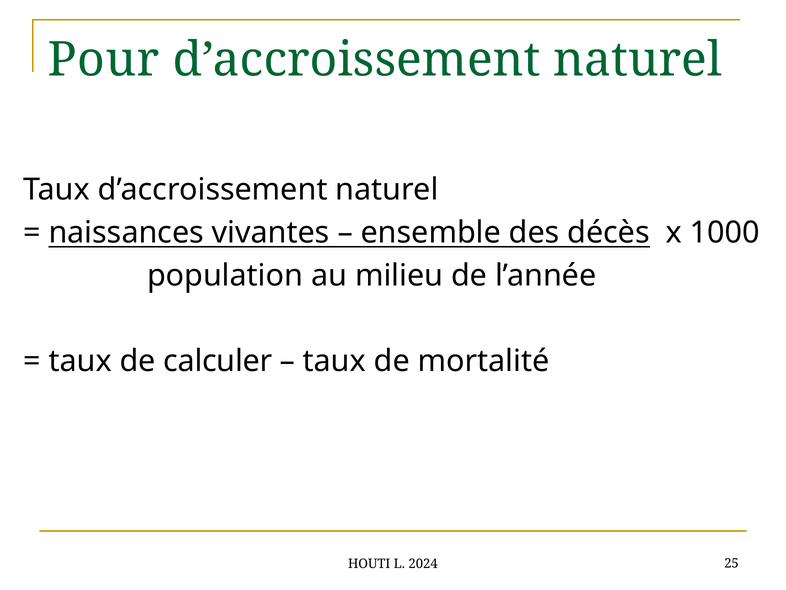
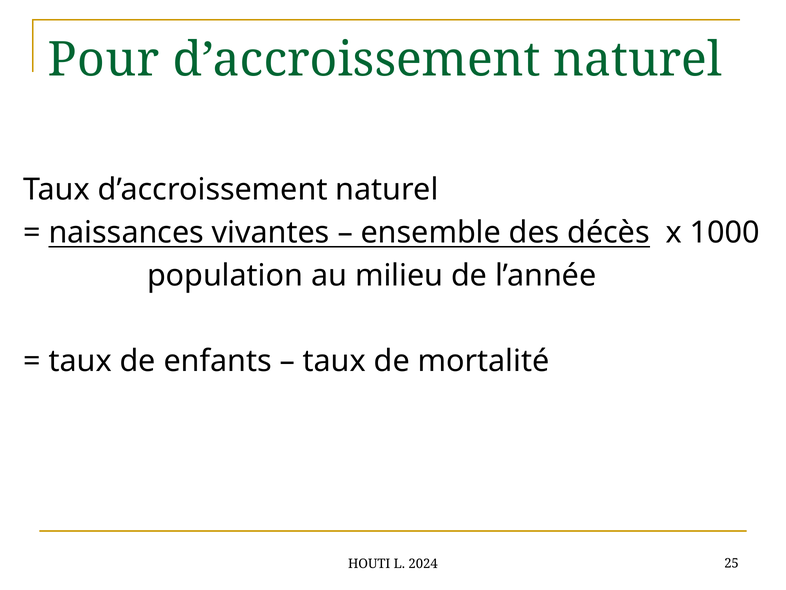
calculer: calculer -> enfants
